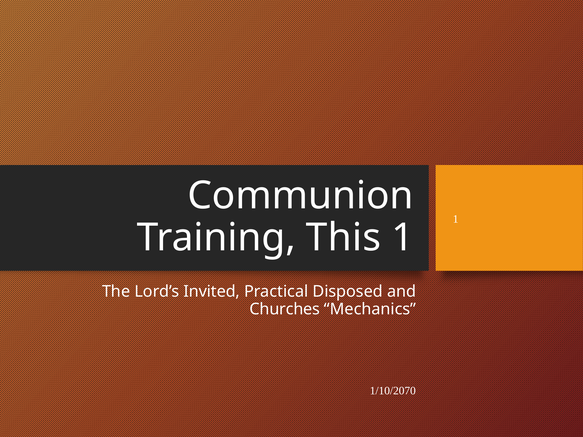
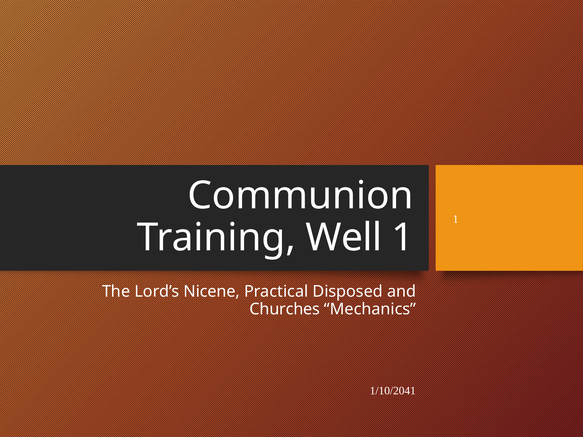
This: This -> Well
Invited: Invited -> Nicene
1/10/2070: 1/10/2070 -> 1/10/2041
